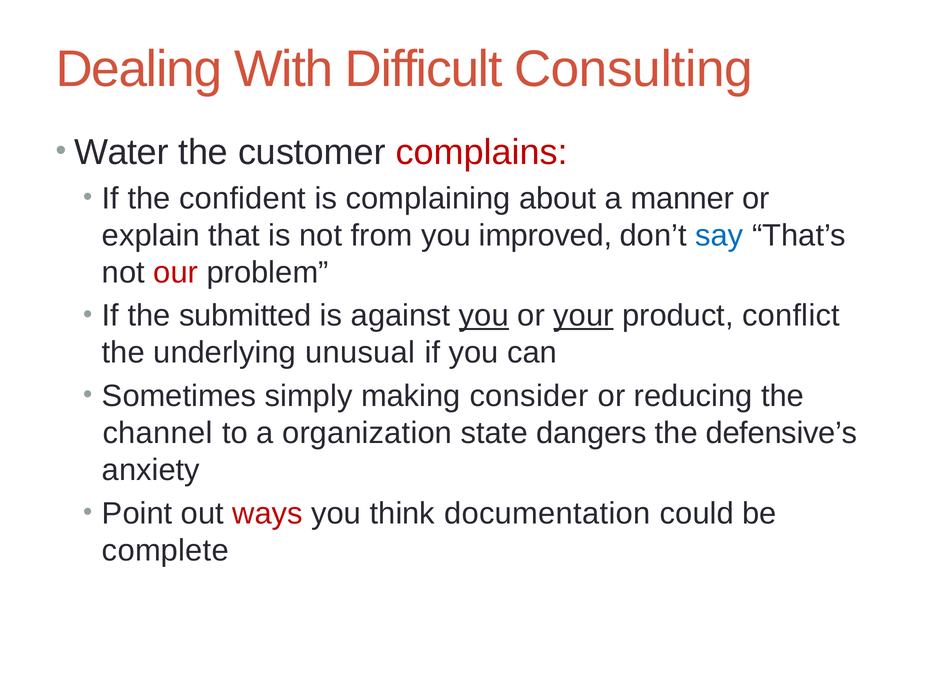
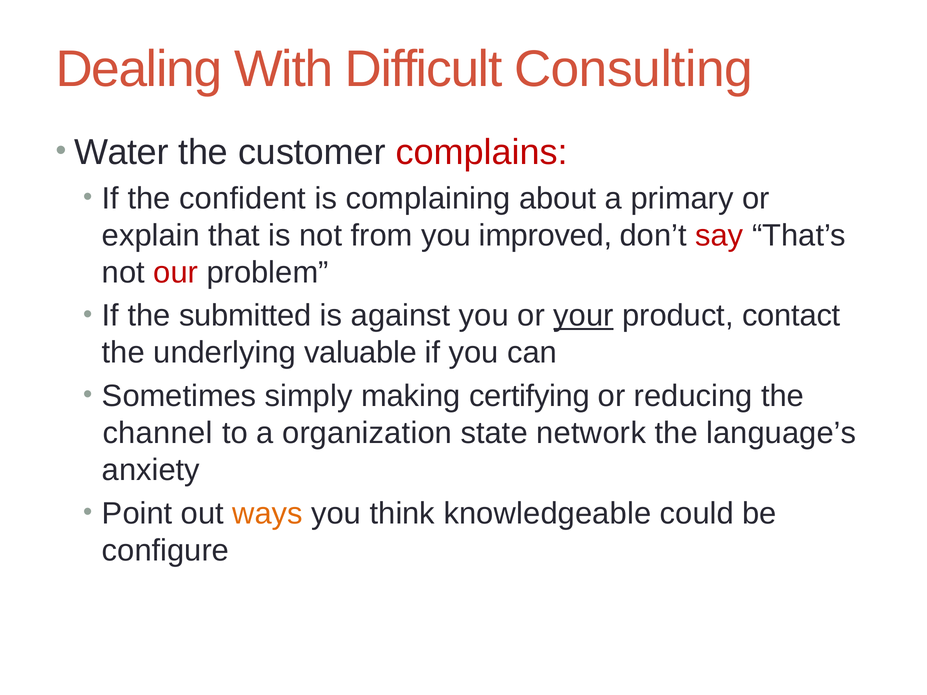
manner: manner -> primary
say colour: blue -> red
you at (484, 316) underline: present -> none
conflict: conflict -> contact
unusual: unusual -> valuable
consider: consider -> certifying
dangers: dangers -> network
defensive’s: defensive’s -> language’s
ways colour: red -> orange
documentation: documentation -> knowledgeable
complete: complete -> configure
